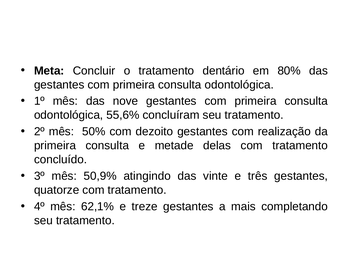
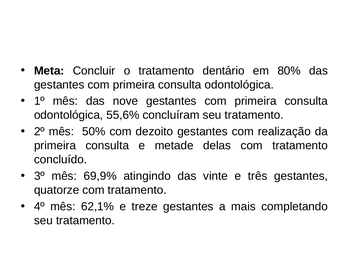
50,9%: 50,9% -> 69,9%
